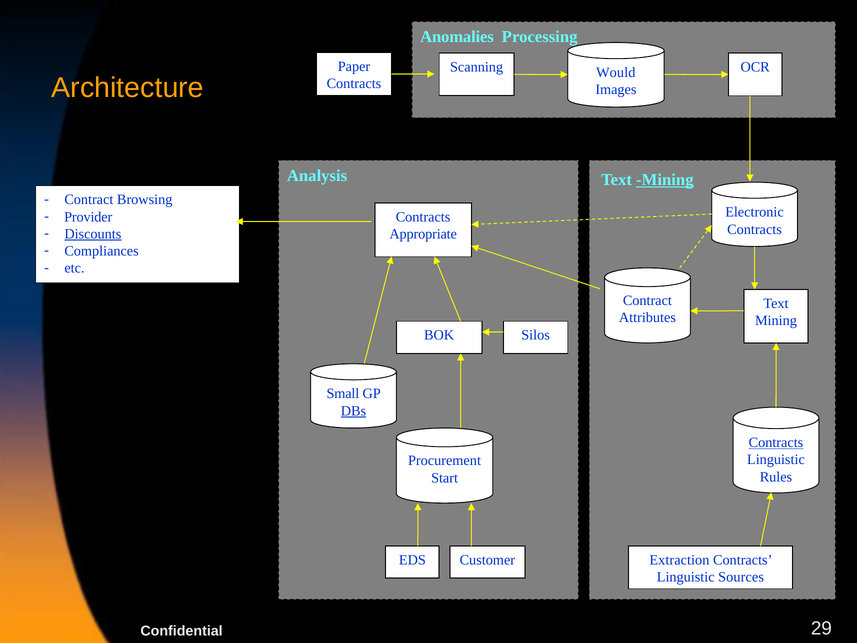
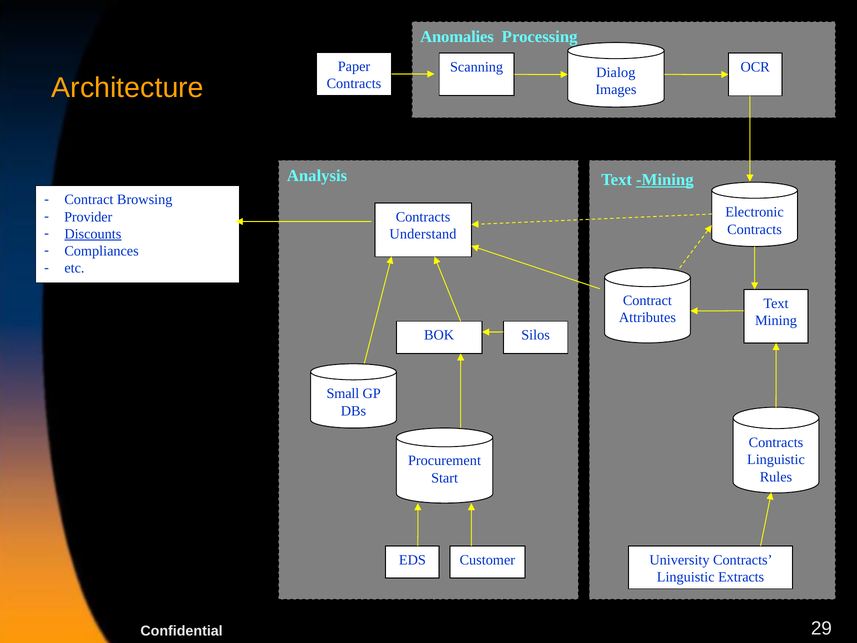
Would: Would -> Dialog
Appropriate: Appropriate -> Understand
DBs underline: present -> none
Contracts at (776, 442) underline: present -> none
Extraction: Extraction -> University
Sources: Sources -> Extracts
